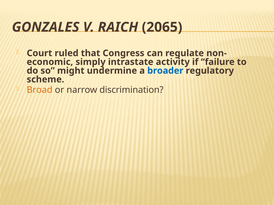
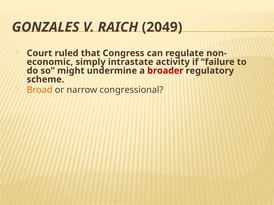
2065: 2065 -> 2049
broader colour: blue -> red
discrimination: discrimination -> congressional
